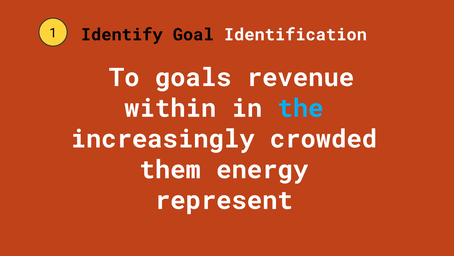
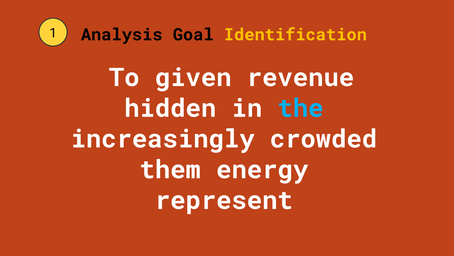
Identify: Identify -> Analysis
Identification colour: white -> yellow
goals: goals -> given
within: within -> hidden
